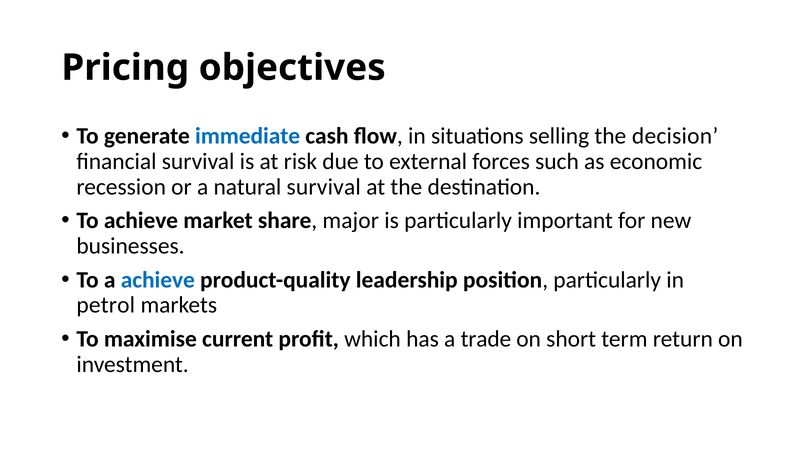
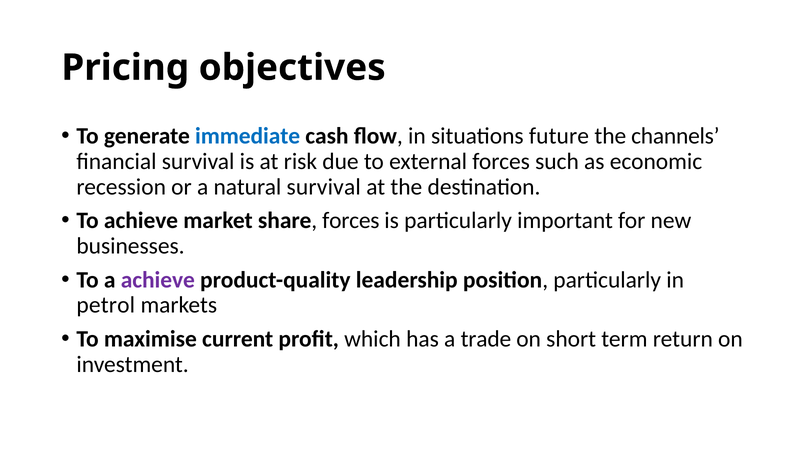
selling: selling -> future
decision: decision -> channels
share major: major -> forces
achieve at (158, 280) colour: blue -> purple
